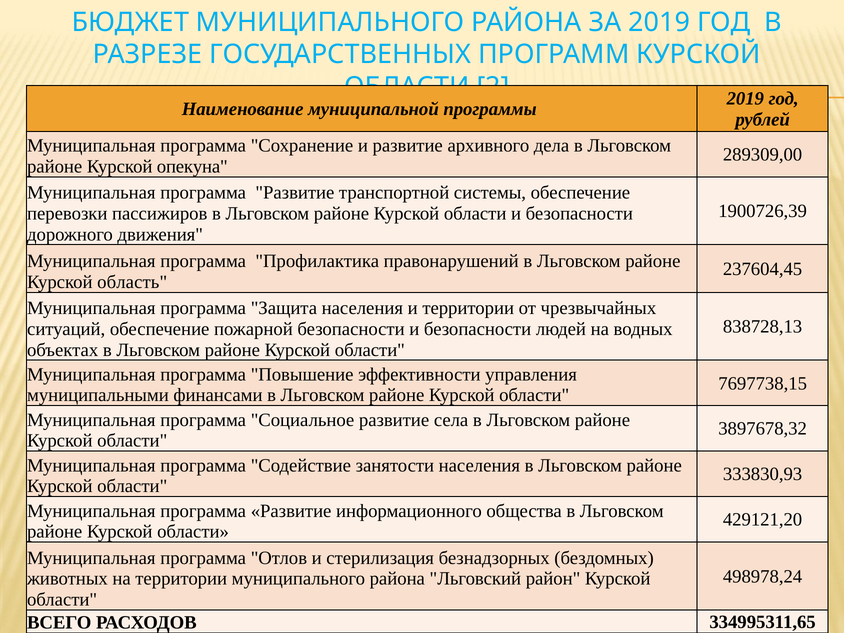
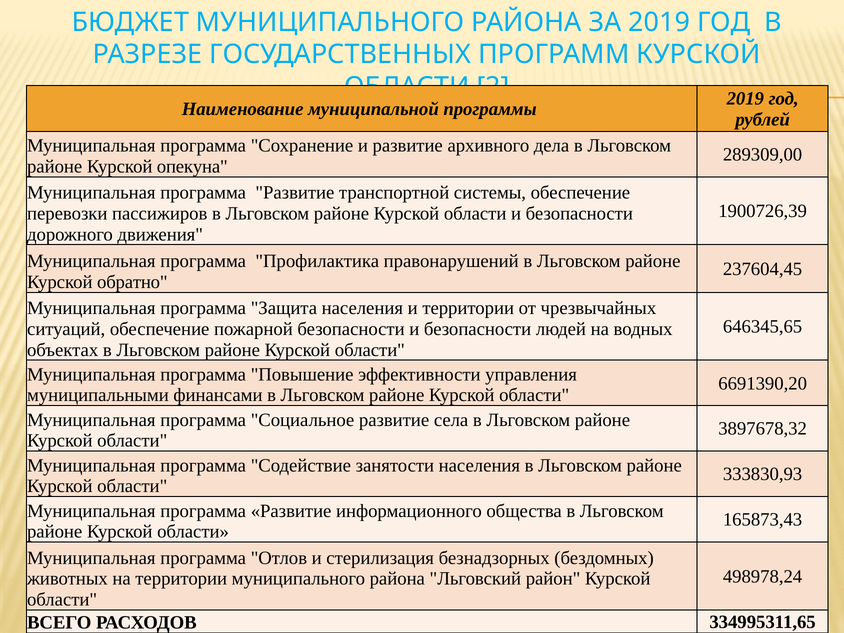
область: область -> обратно
838728,13: 838728,13 -> 646345,65
7697738,15: 7697738,15 -> 6691390,20
429121,20: 429121,20 -> 165873,43
